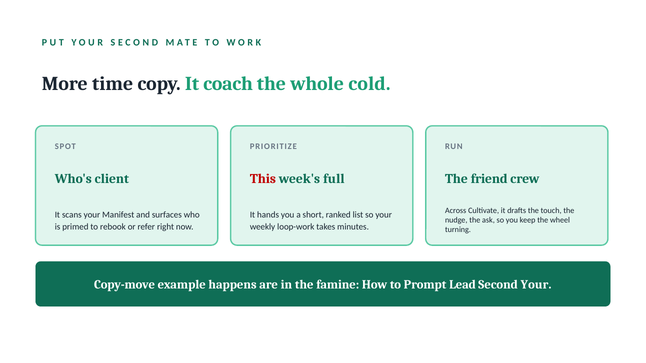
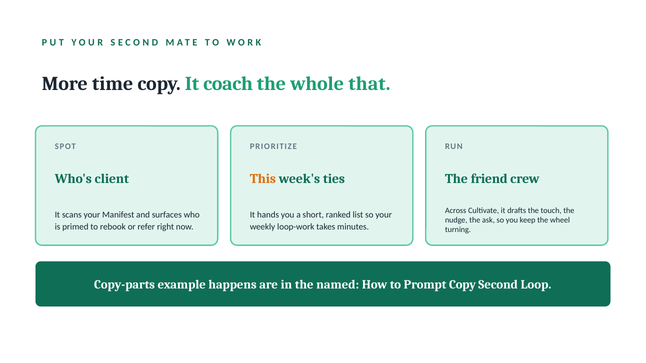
cold: cold -> that
This colour: red -> orange
full: full -> ties
Copy-move: Copy-move -> Copy-parts
famine: famine -> named
Prompt Lead: Lead -> Copy
Second Your: Your -> Loop
